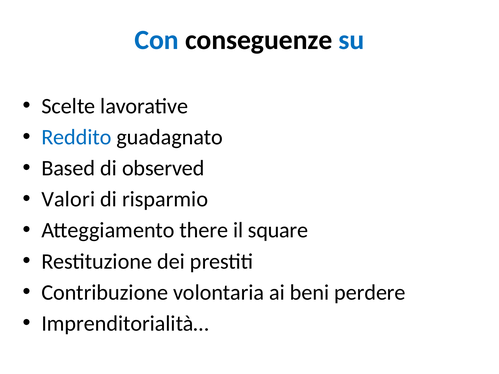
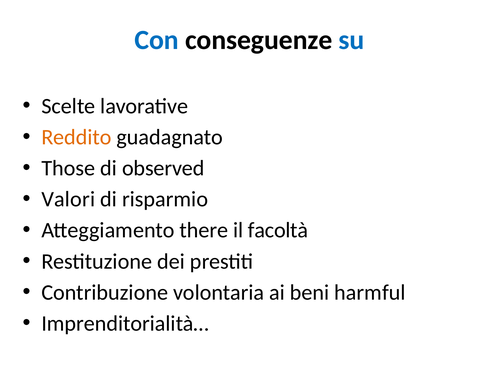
Reddito colour: blue -> orange
Based: Based -> Those
square: square -> facoltà
perdere: perdere -> harmful
